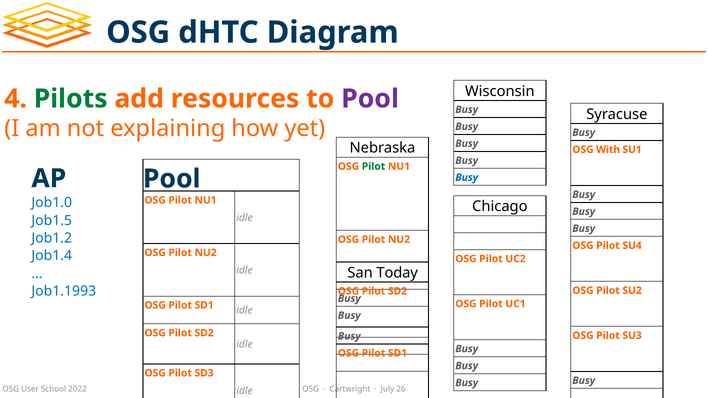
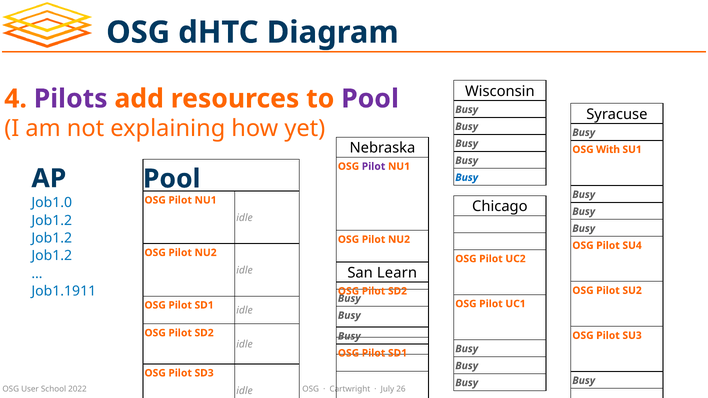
Pilots colour: green -> purple
Pilot at (374, 166) colour: green -> purple
Job1.5 at (52, 221): Job1.5 -> Job1.2
Job1.4 at (52, 256): Job1.4 -> Job1.2
Today: Today -> Learn
Job1.1993: Job1.1993 -> Job1.1911
